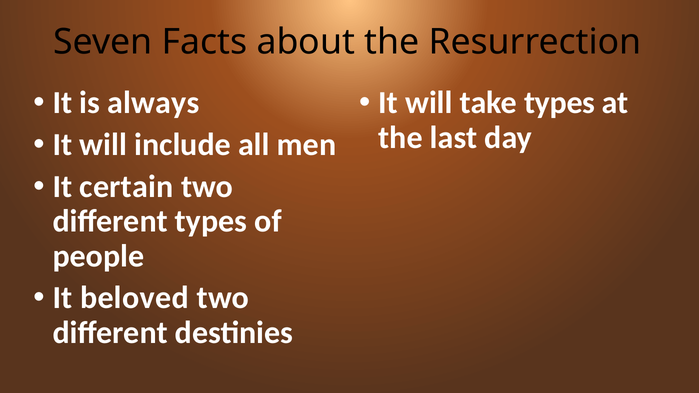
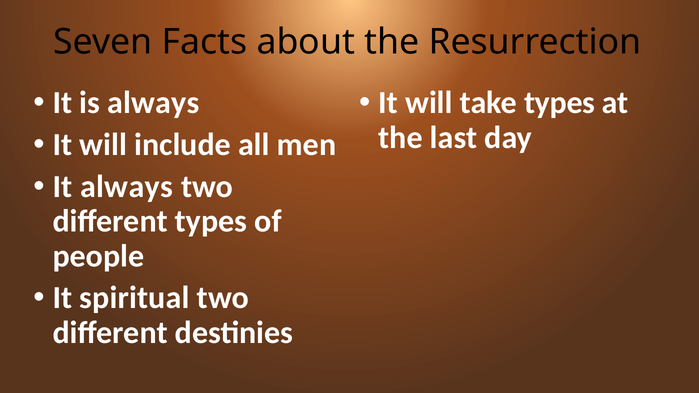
It certain: certain -> always
beloved: beloved -> spiritual
